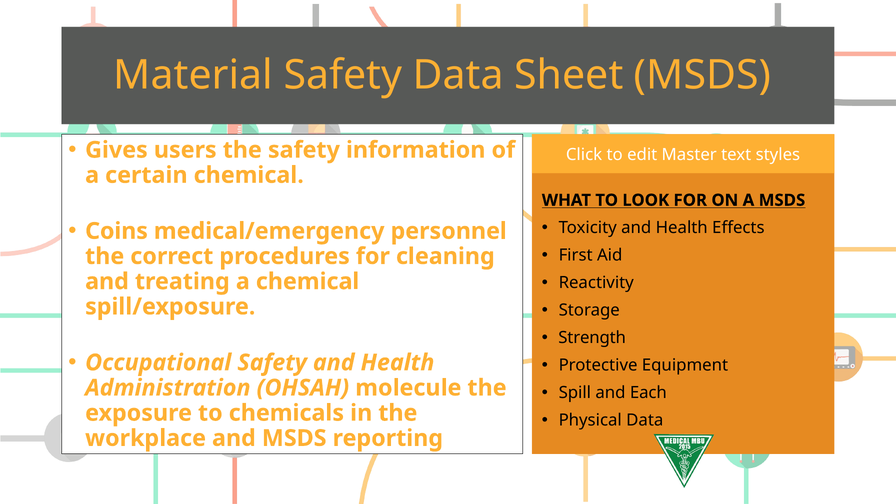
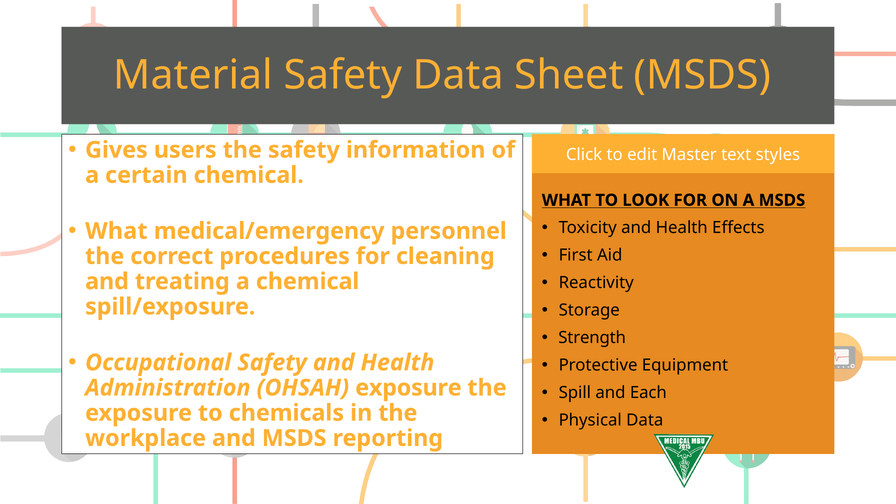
Coins at (117, 231): Coins -> What
OHSAH molecule: molecule -> exposure
